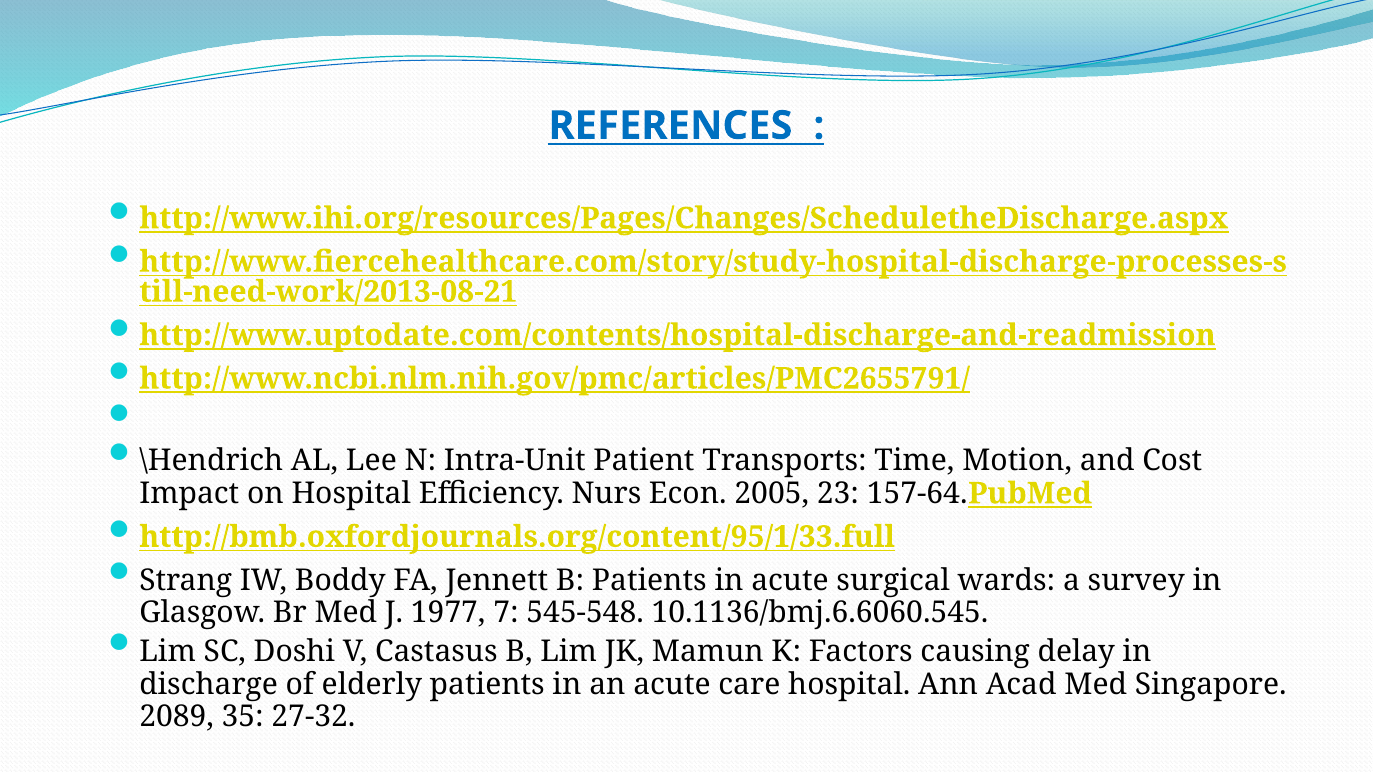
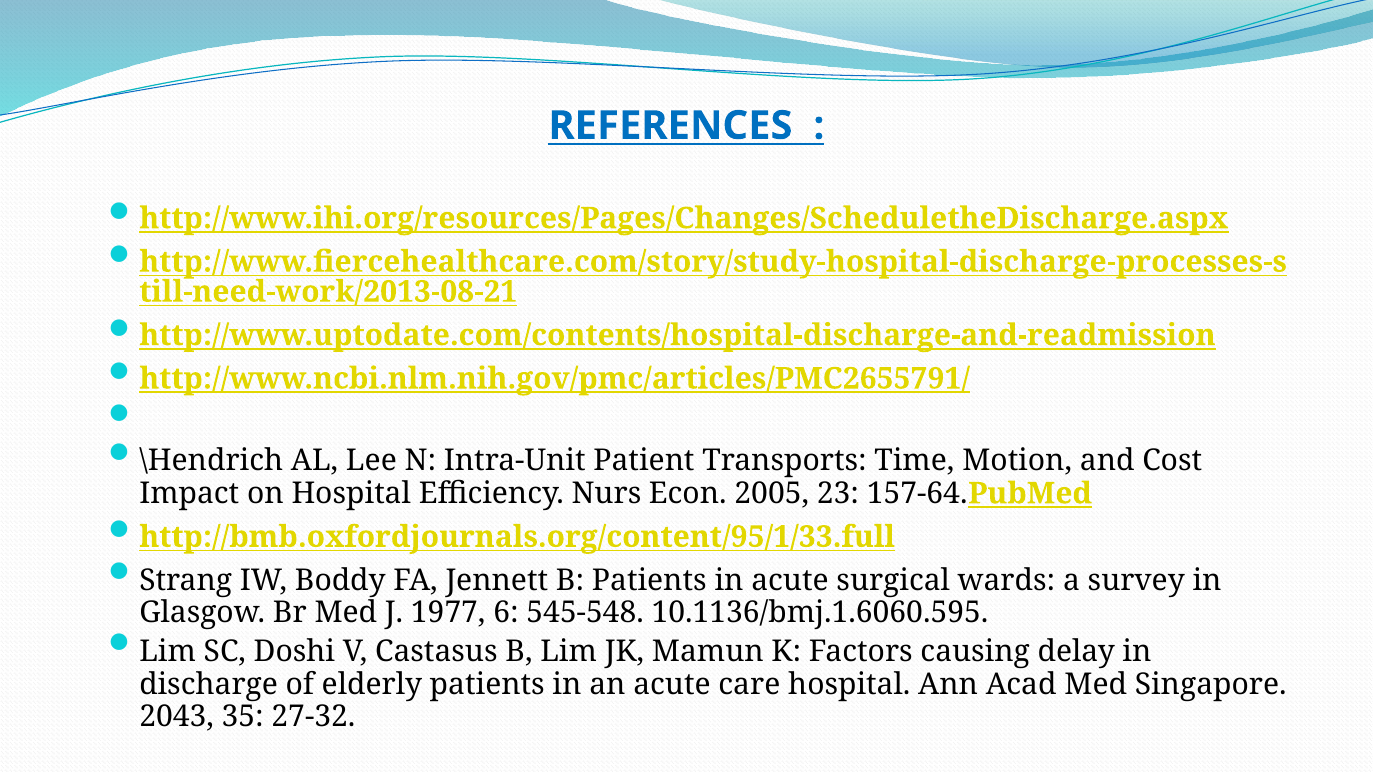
7: 7 -> 6
10.1136/bmj.6.6060.545: 10.1136/bmj.6.6060.545 -> 10.1136/bmj.1.6060.595
2089: 2089 -> 2043
